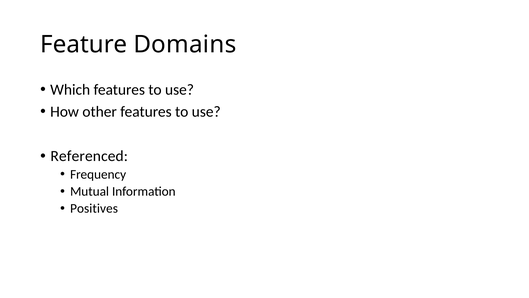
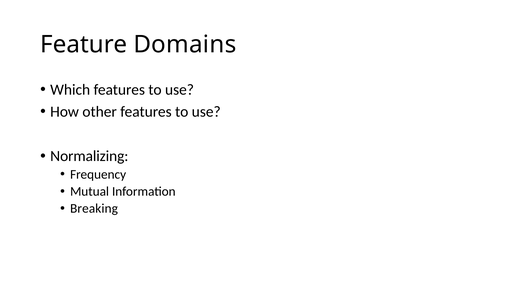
Referenced: Referenced -> Normalizing
Positives: Positives -> Breaking
